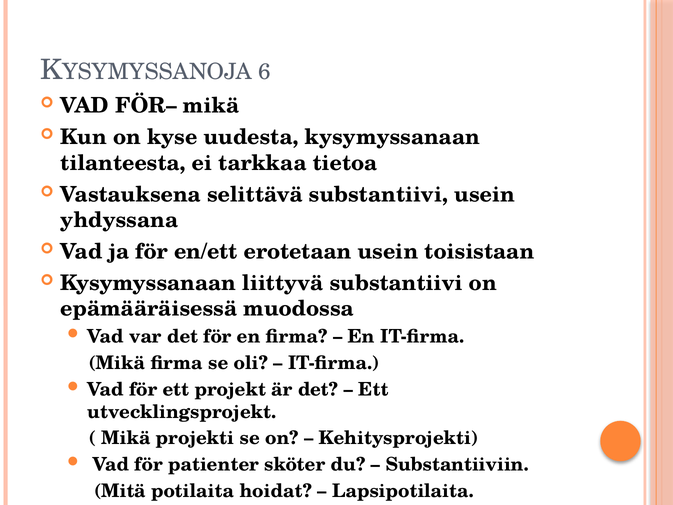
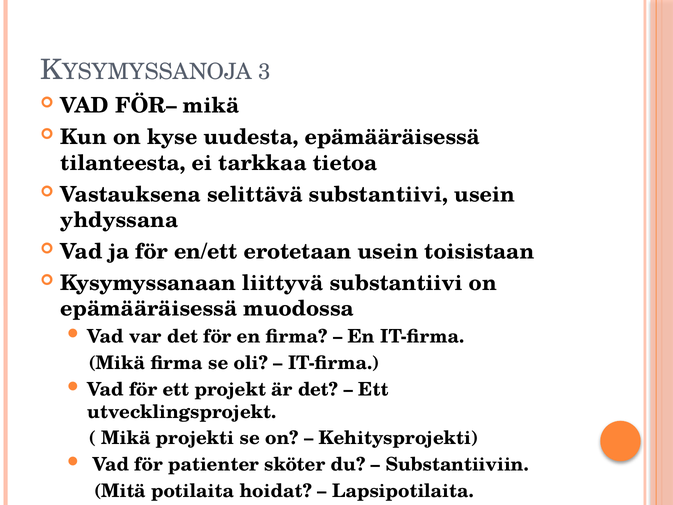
6: 6 -> 3
uudesta kysymyssanaan: kysymyssanaan -> epämääräisessä
